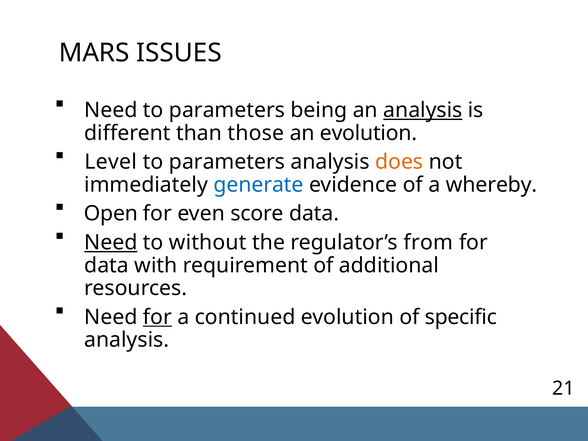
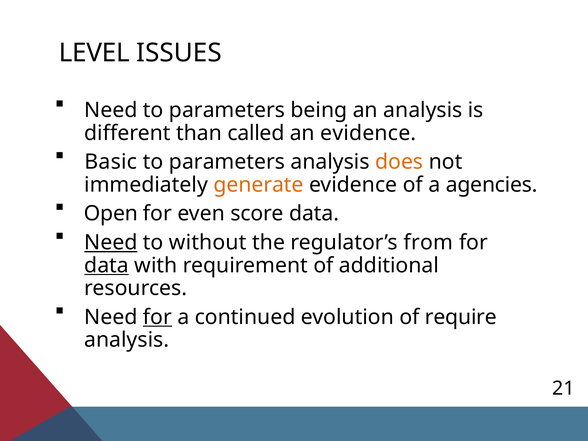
MARS: MARS -> LEVEL
analysis at (423, 110) underline: present -> none
those: those -> called
an evolution: evolution -> evidence
Level: Level -> Basic
generate colour: blue -> orange
whereby: whereby -> agencies
data at (107, 265) underline: none -> present
specific: specific -> require
